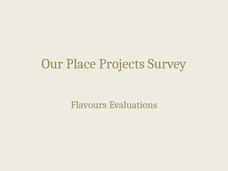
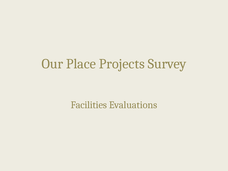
Flavours: Flavours -> Facilities
